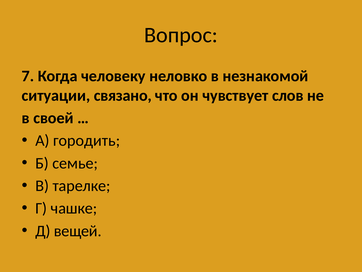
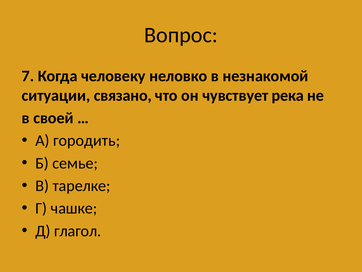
слов: слов -> река
вещей: вещей -> глагол
